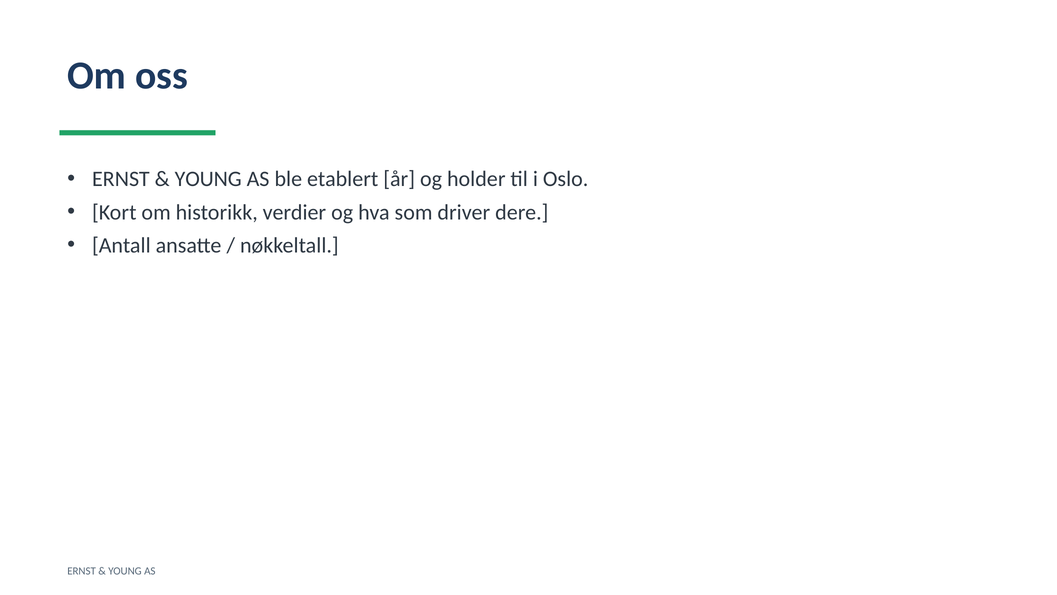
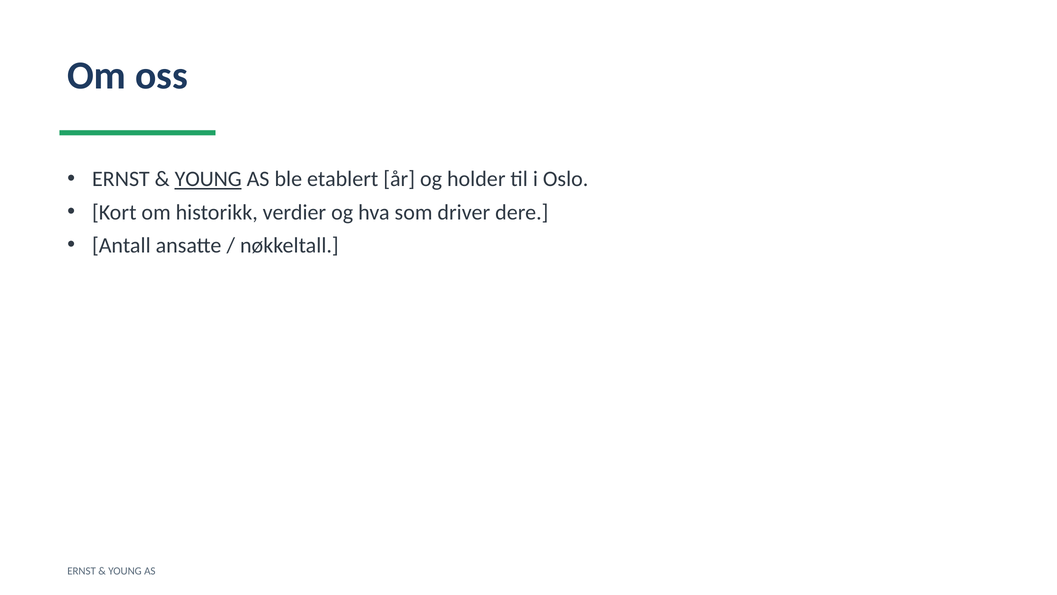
YOUNG at (208, 179) underline: none -> present
